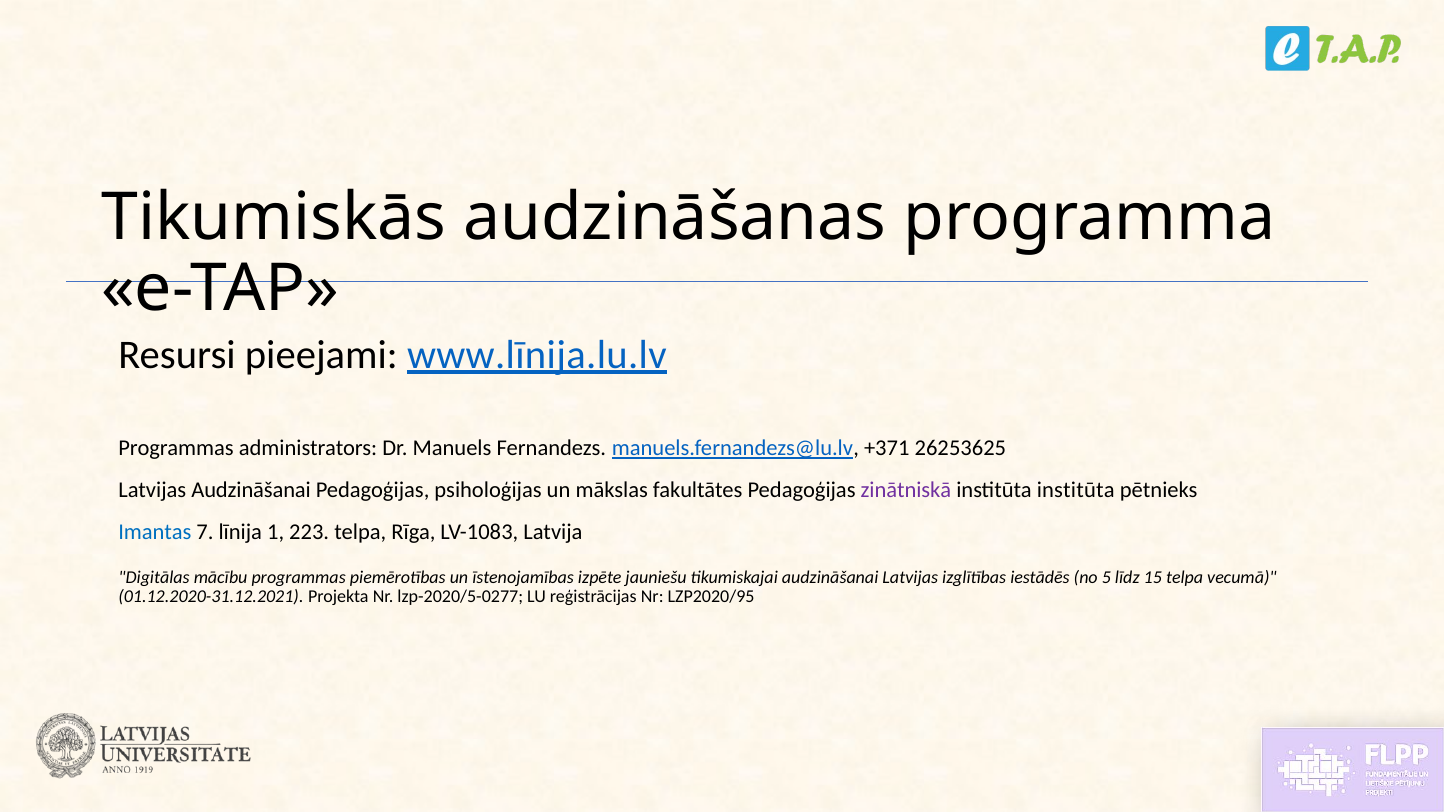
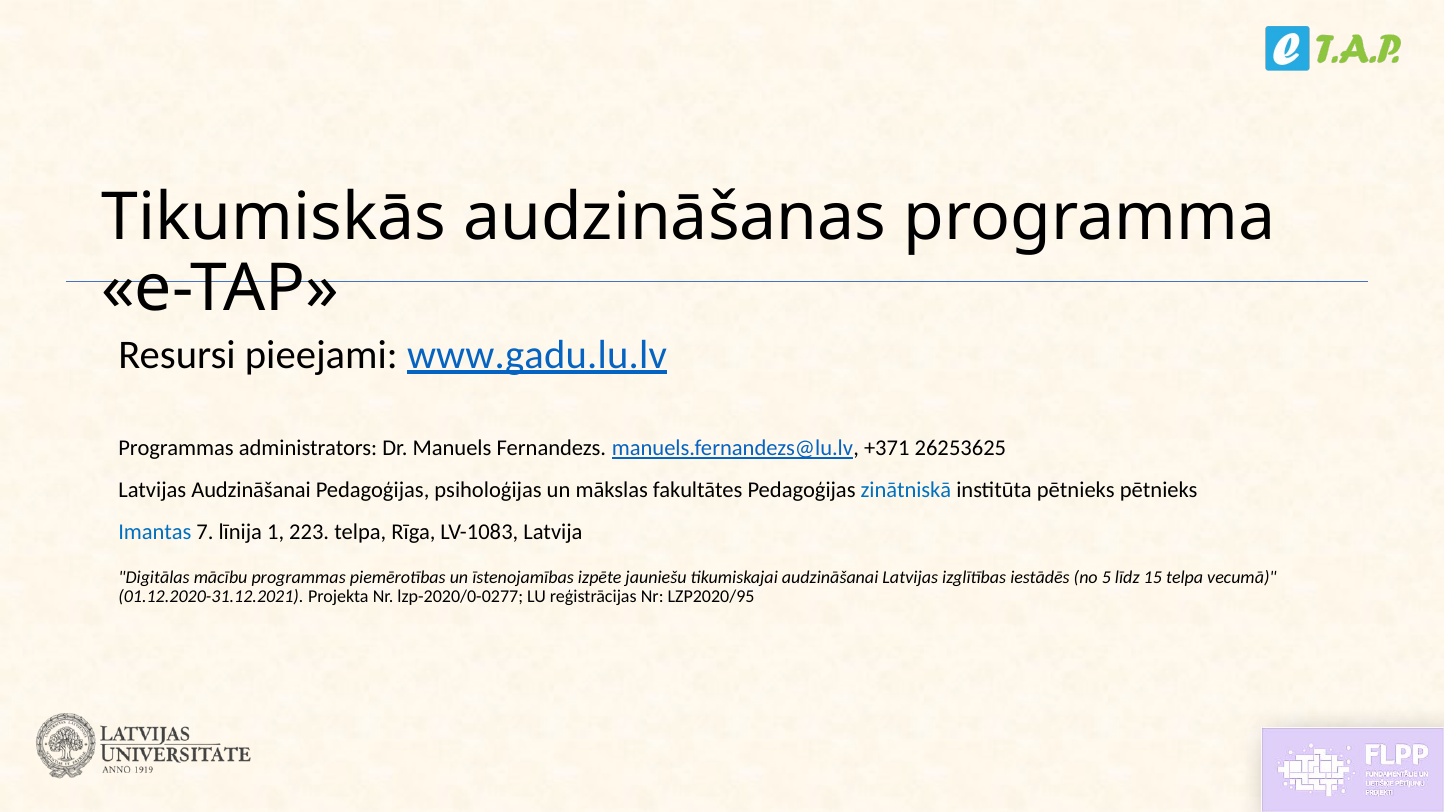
www.līnija.lu.lv: www.līnija.lu.lv -> www.gadu.lu.lv
zinātniskā colour: purple -> blue
institūta institūta: institūta -> pētnieks
lzp-2020/5-0277: lzp-2020/5-0277 -> lzp-2020/0-0277
